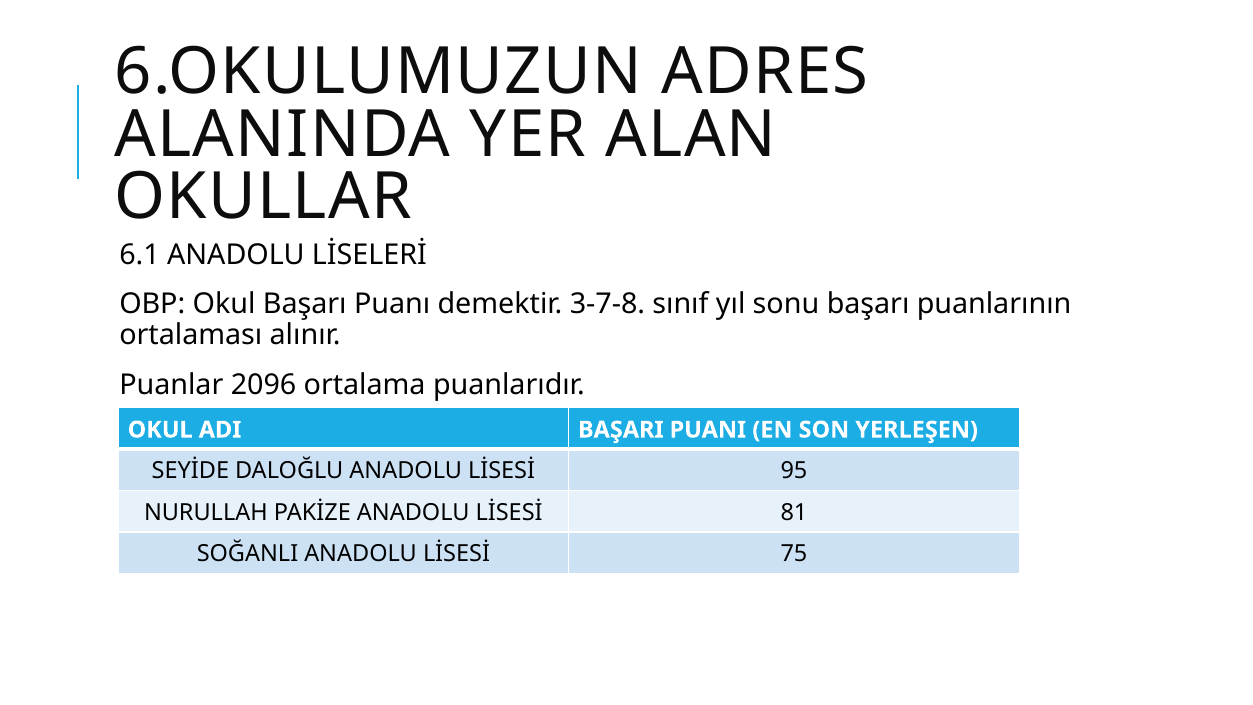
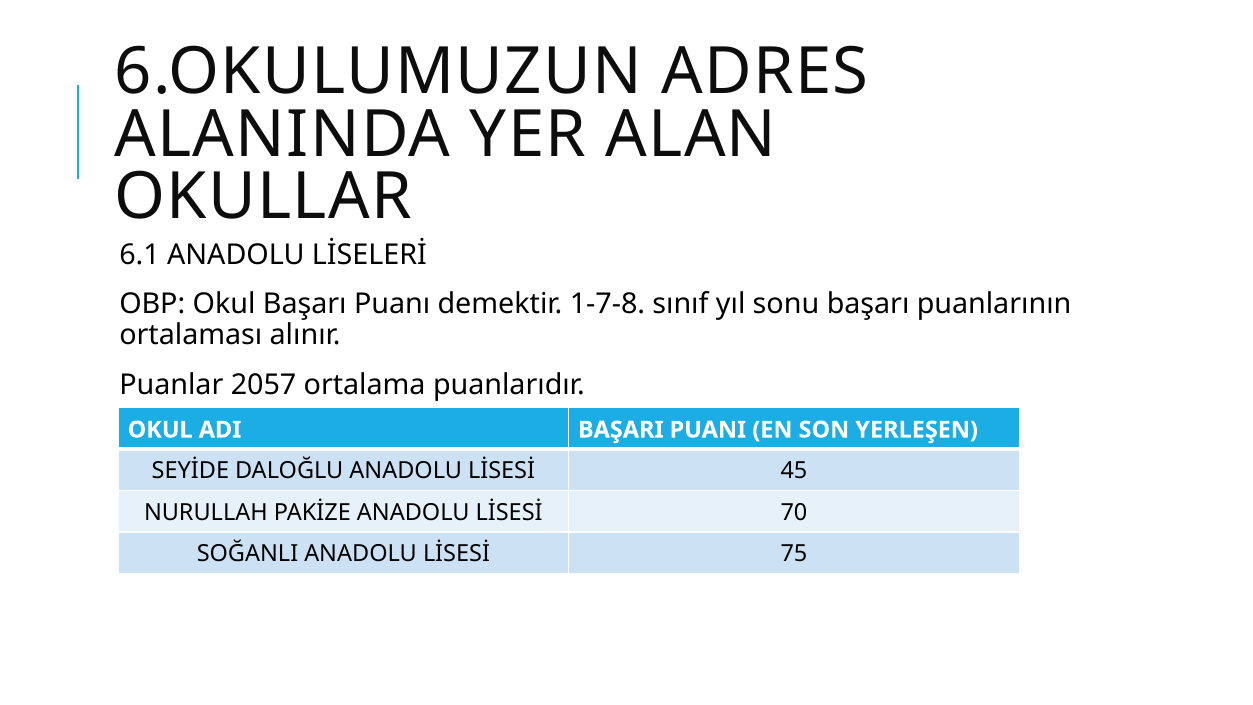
3-7-8: 3-7-8 -> 1-7-8
2096: 2096 -> 2057
95: 95 -> 45
81: 81 -> 70
